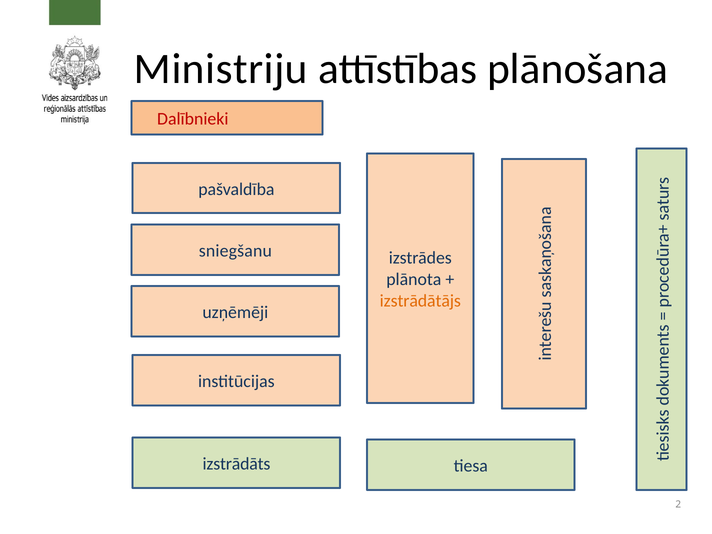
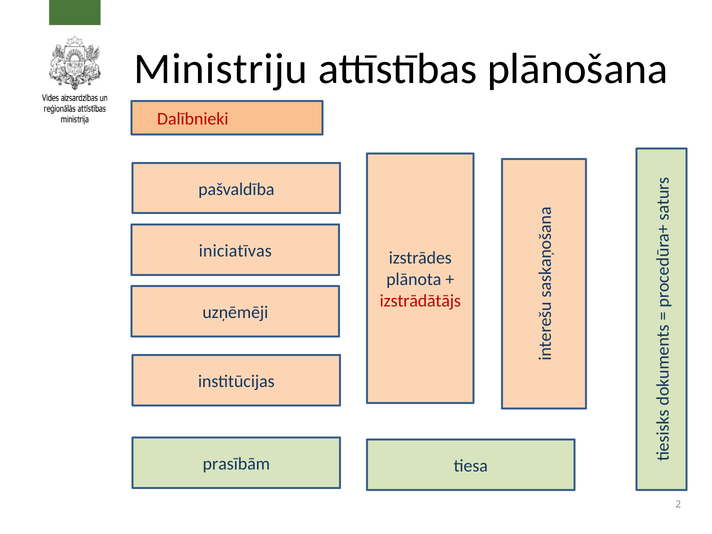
sniegšanu: sniegšanu -> iniciatīvas
izstrādātājs colour: orange -> red
izstrādāts: izstrādāts -> prasībām
